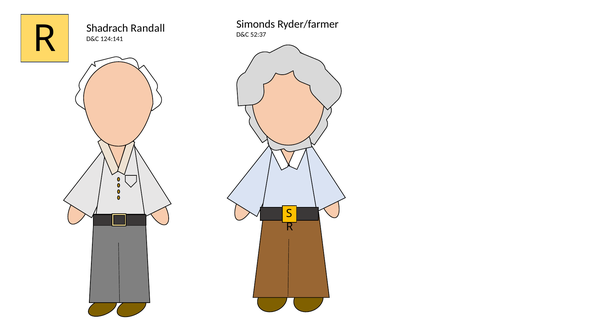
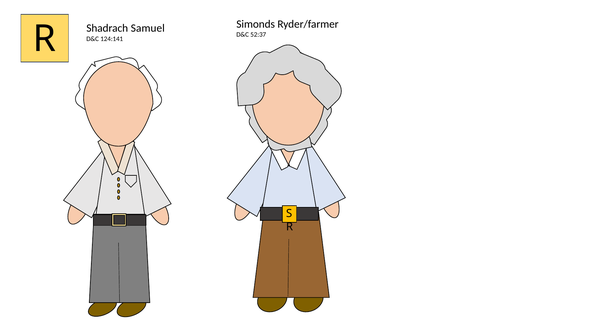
Randall: Randall -> Samuel
